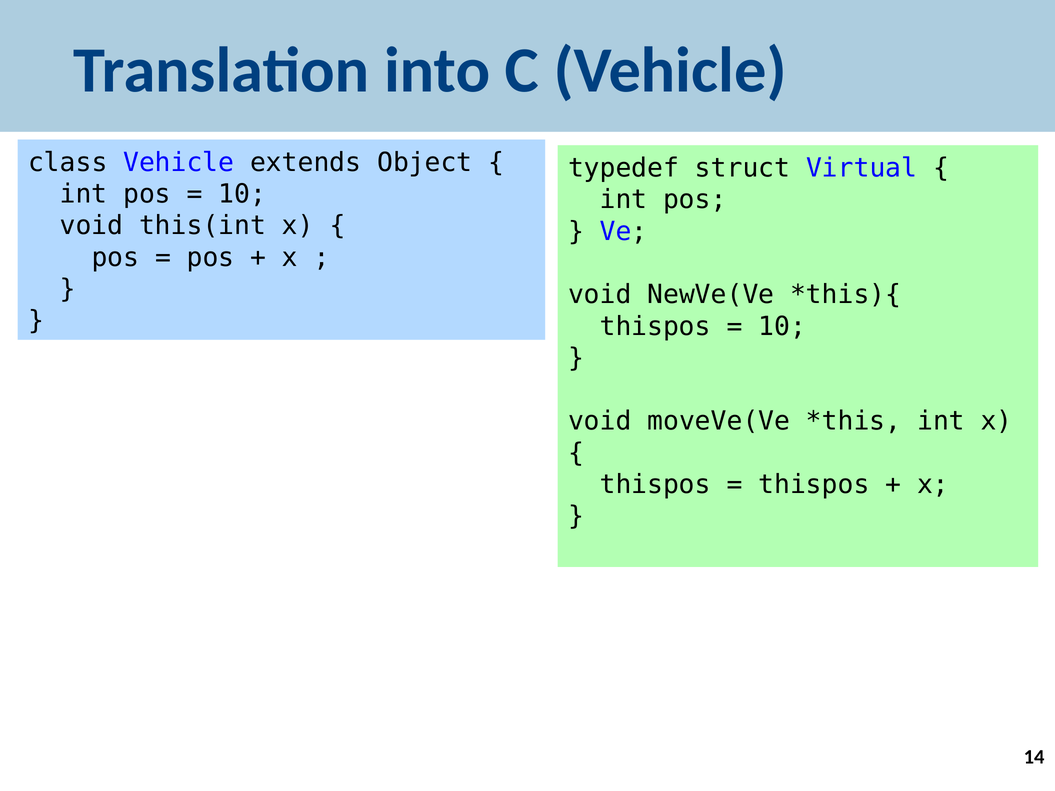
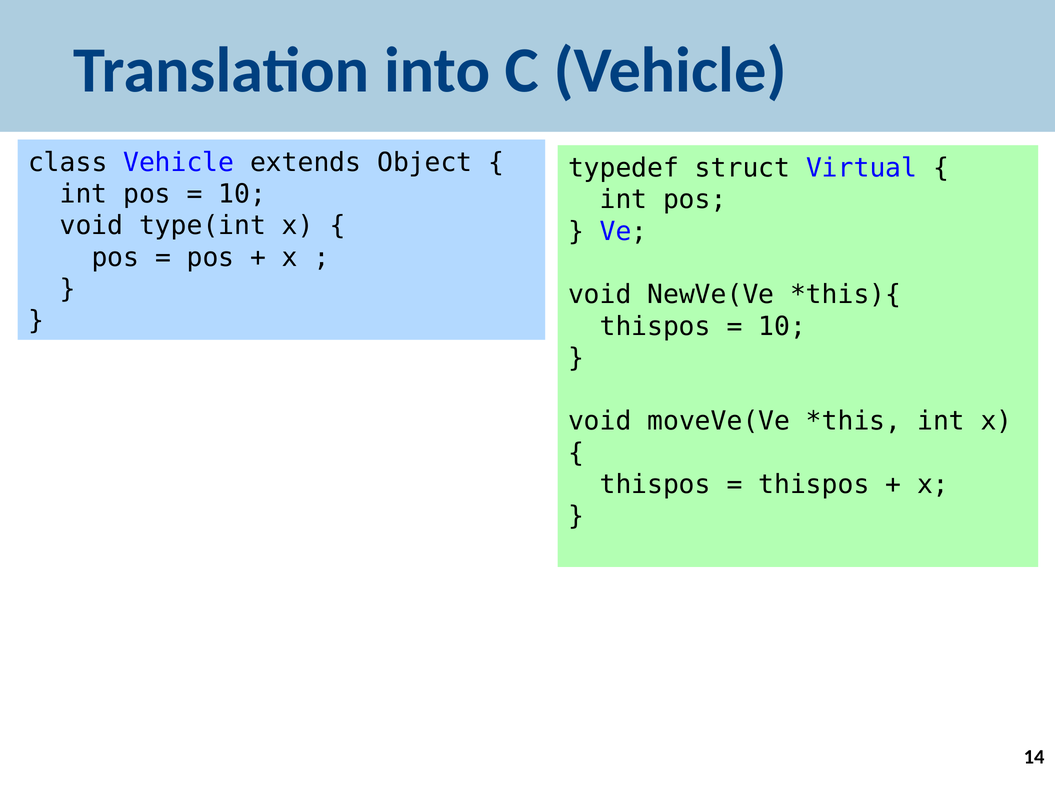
this(int: this(int -> type(int
